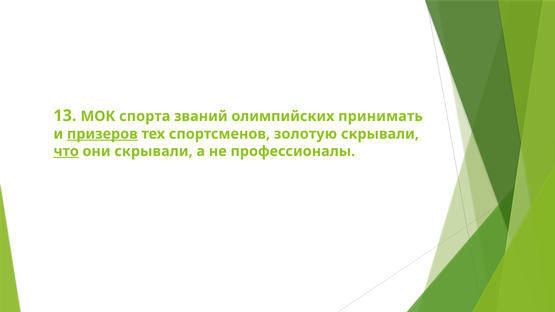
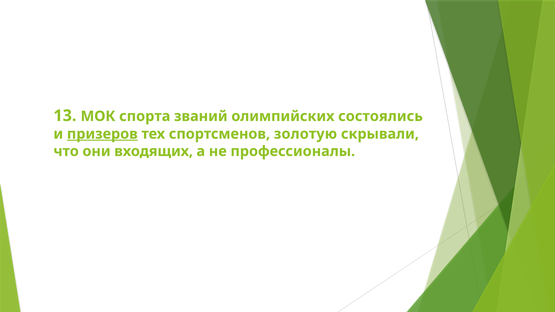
принимать: принимать -> состоялись
что underline: present -> none
они скрывали: скрывали -> входящих
